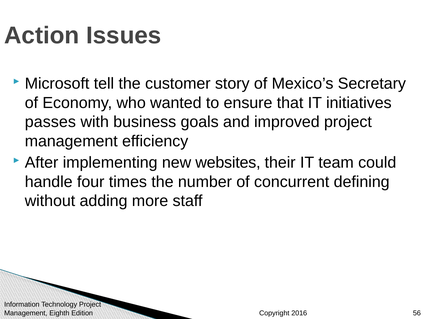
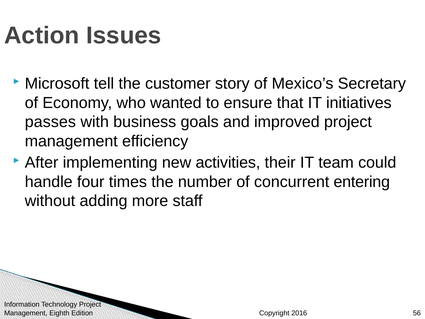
websites: websites -> activities
defining: defining -> entering
